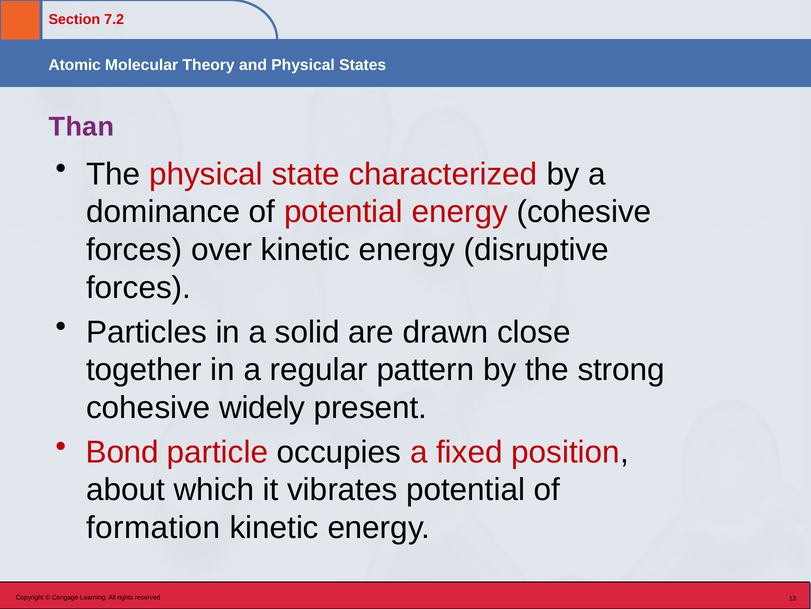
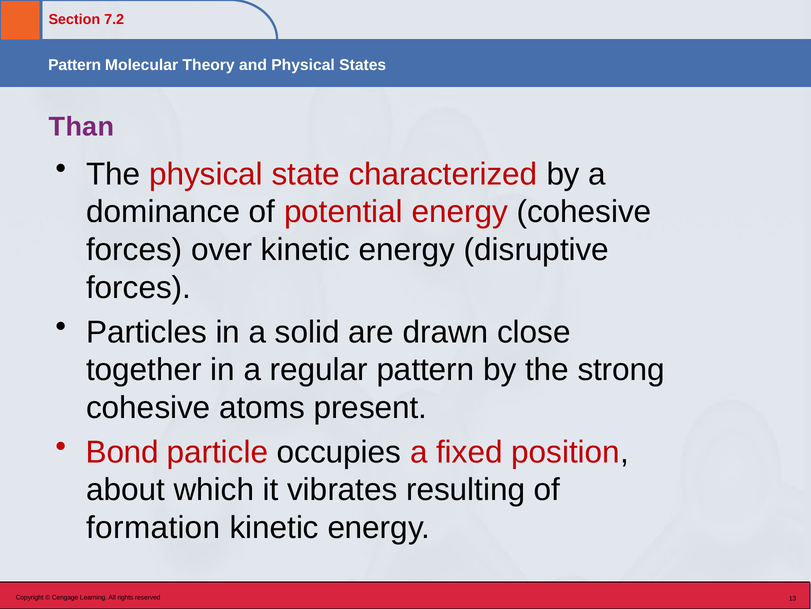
Atomic at (75, 65): Atomic -> Pattern
widely: widely -> atoms
vibrates potential: potential -> resulting
